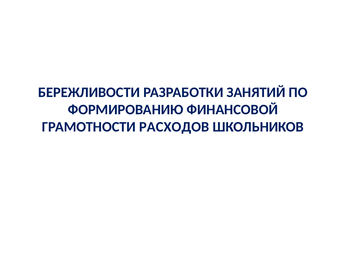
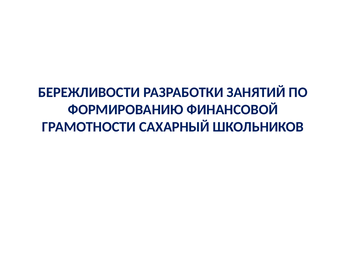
РАСХОДОВ: РАСХОДОВ -> САХАРНЫЙ
